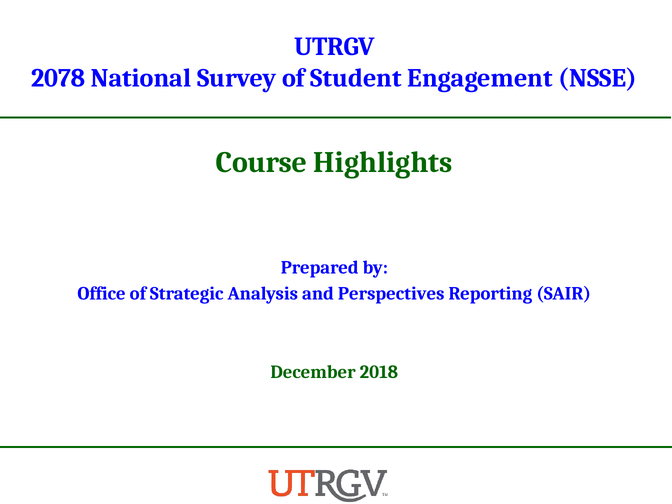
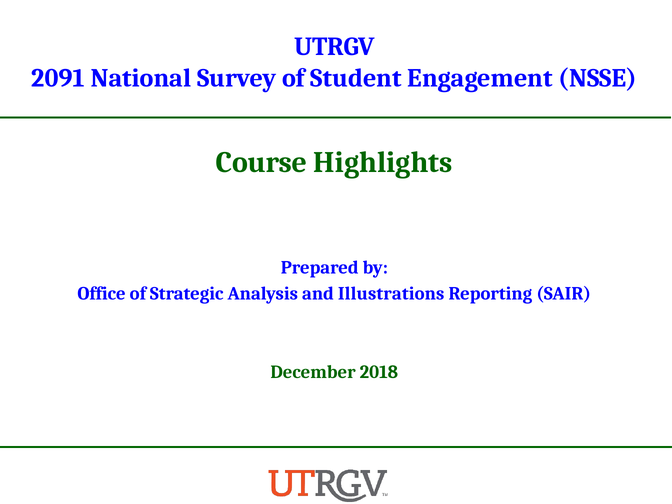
2078: 2078 -> 2091
Perspectives: Perspectives -> Illustrations
